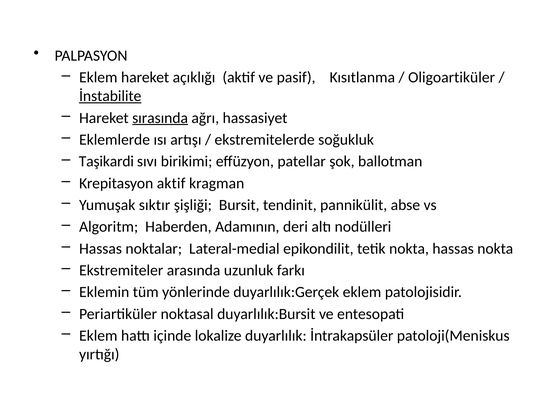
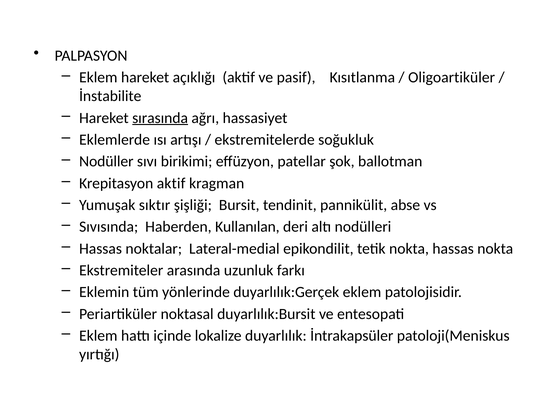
İnstabilite underline: present -> none
Taşikardi: Taşikardi -> Nodüller
Algoritm: Algoritm -> Sıvısında
Adamının: Adamının -> Kullanılan
